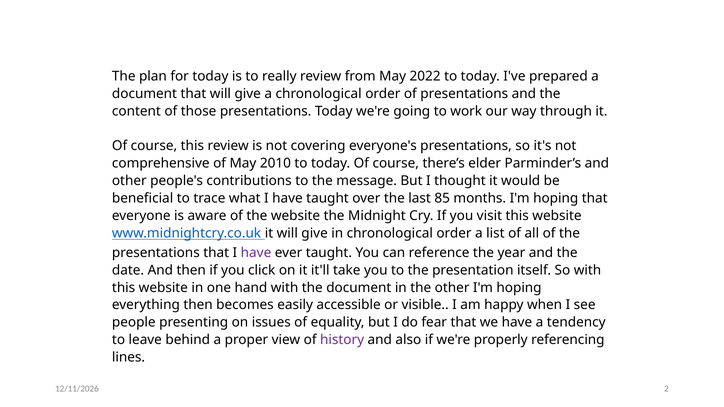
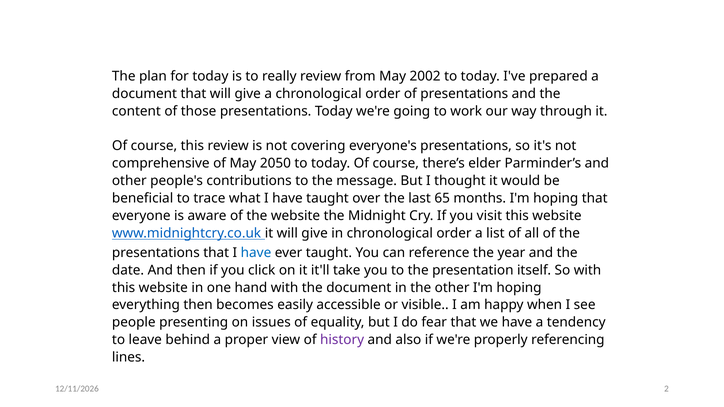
2022: 2022 -> 2002
2010: 2010 -> 2050
85: 85 -> 65
have at (256, 253) colour: purple -> blue
